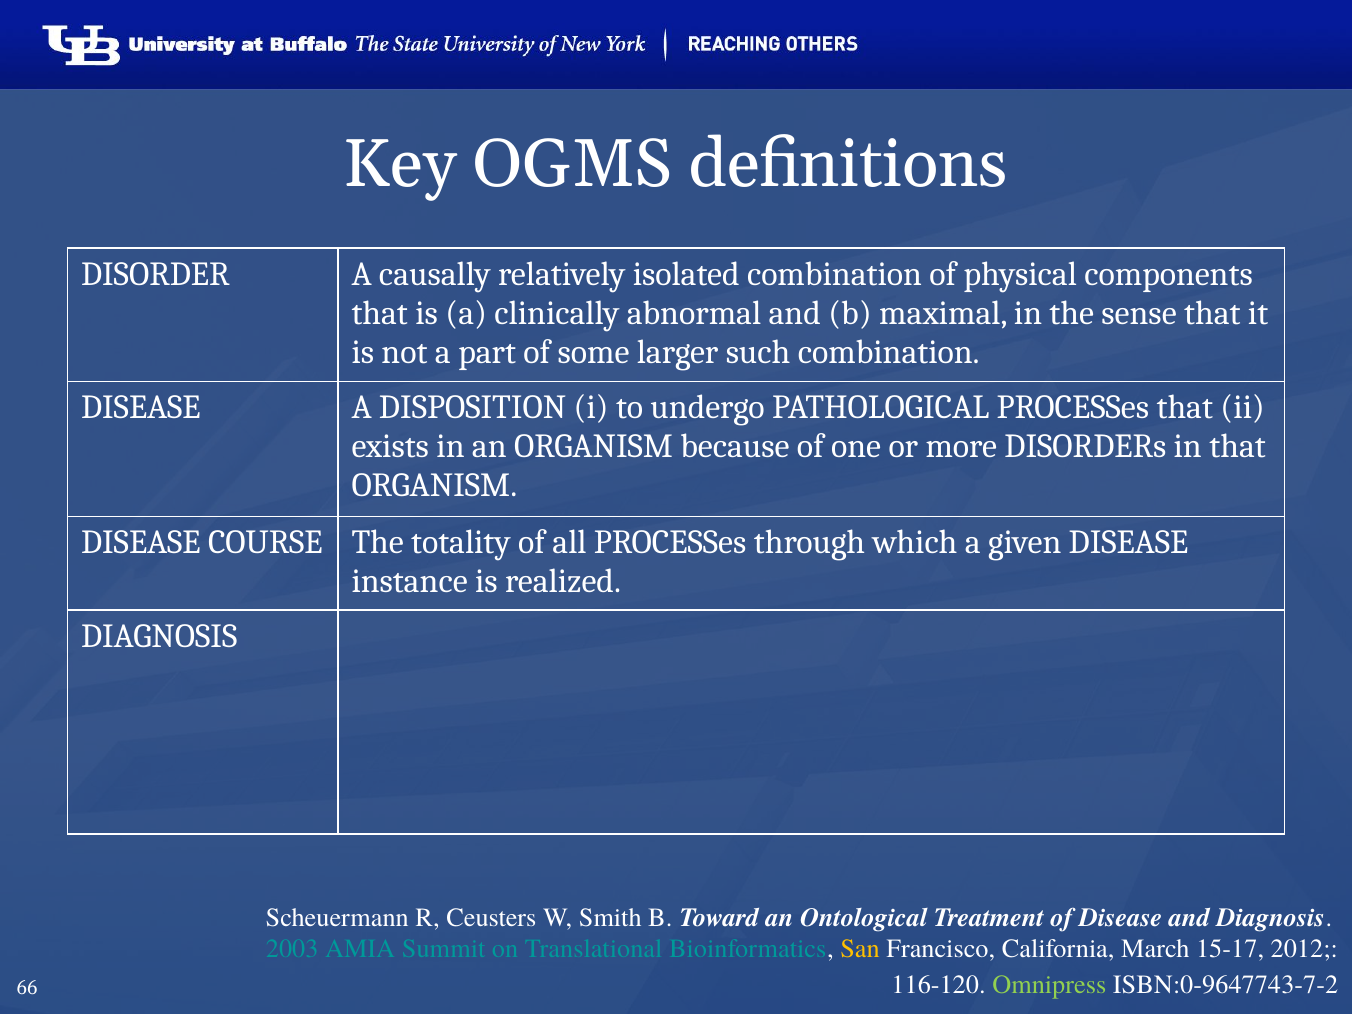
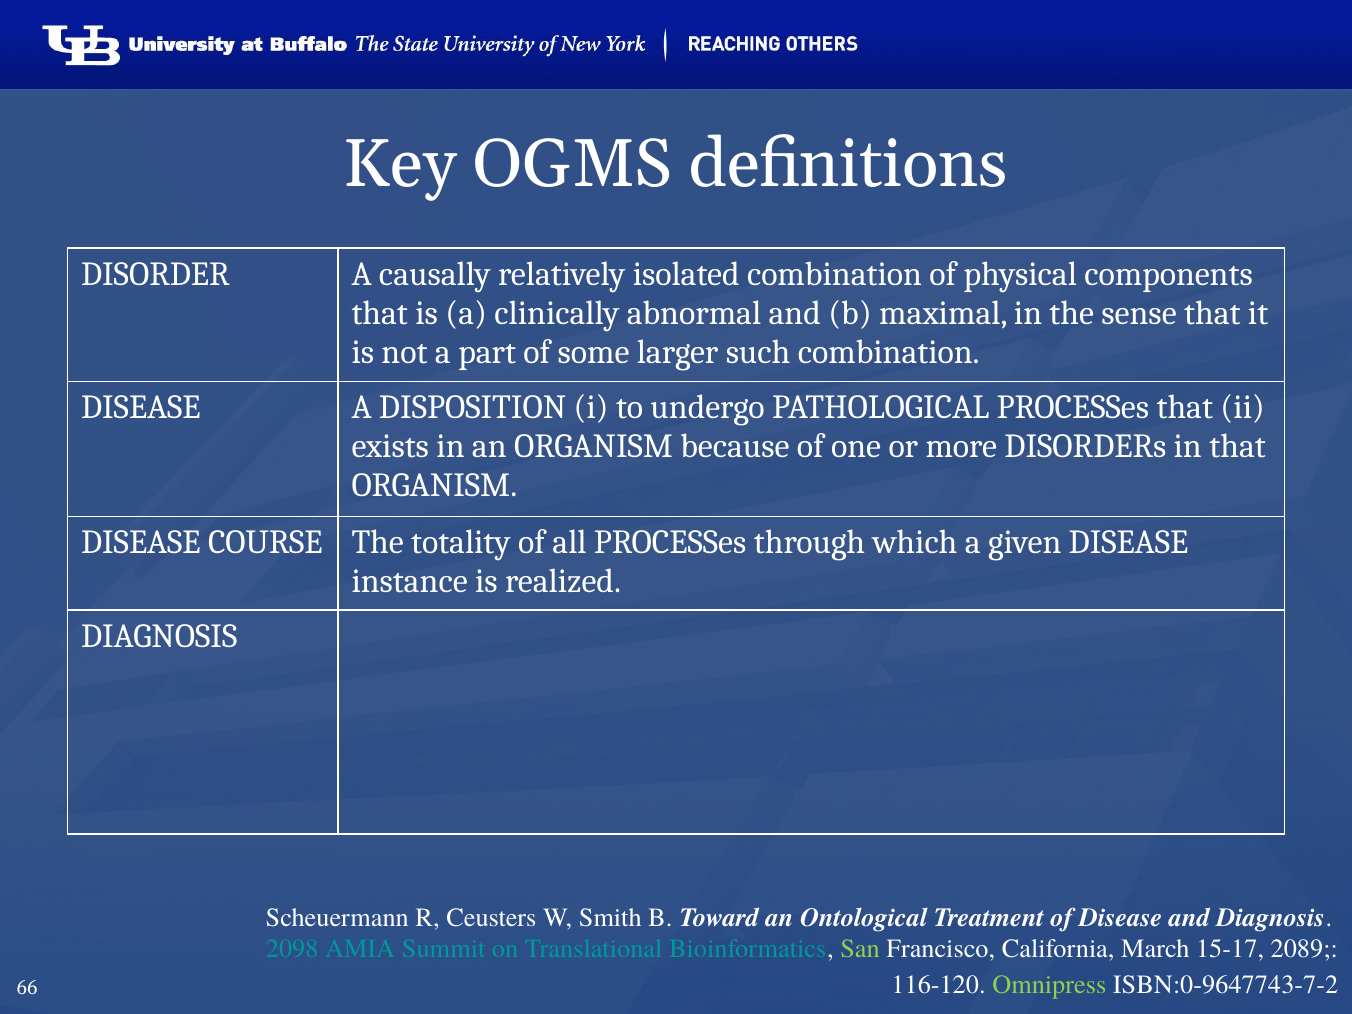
2003: 2003 -> 2098
San colour: yellow -> light green
2012: 2012 -> 2089
